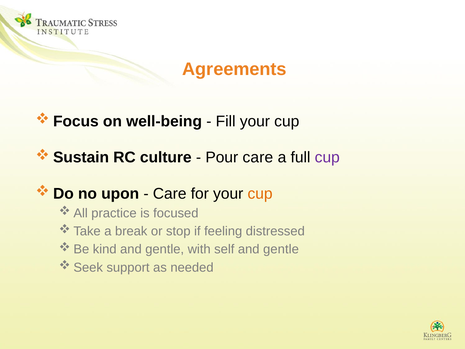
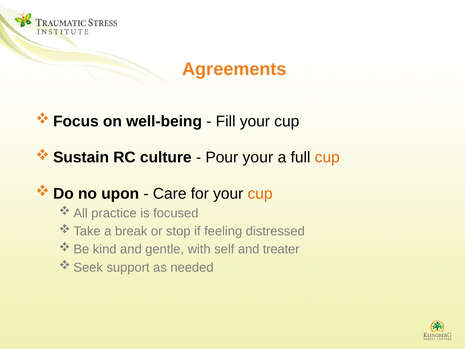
Pour care: care -> your
cup at (327, 157) colour: purple -> orange
self and gentle: gentle -> treater
